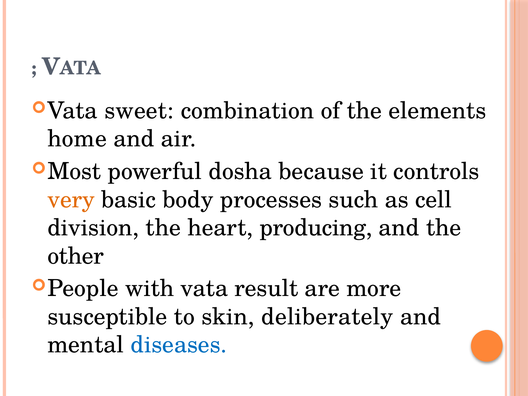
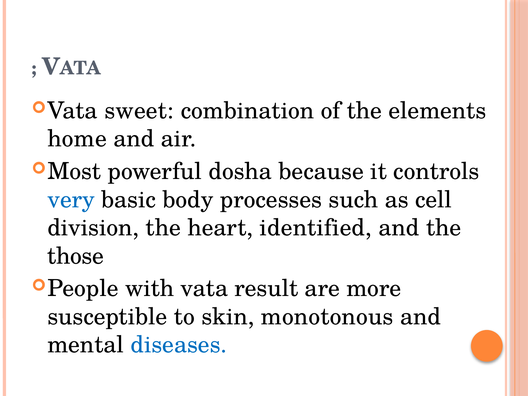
very colour: orange -> blue
producing: producing -> identified
other: other -> those
deliberately: deliberately -> monotonous
